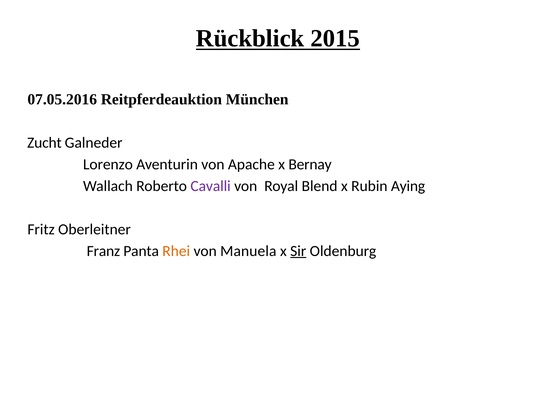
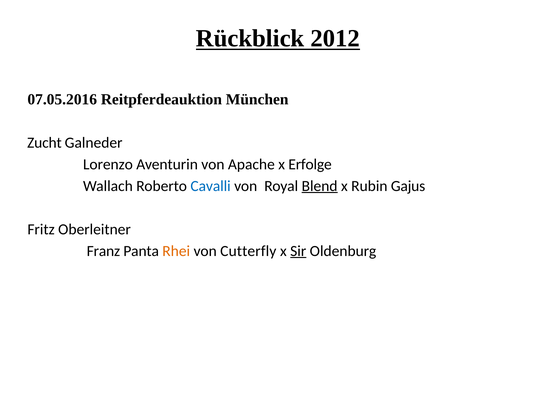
2015: 2015 -> 2012
Bernay: Bernay -> Erfolge
Cavalli colour: purple -> blue
Blend underline: none -> present
Aying: Aying -> Gajus
Manuela: Manuela -> Cutterfly
